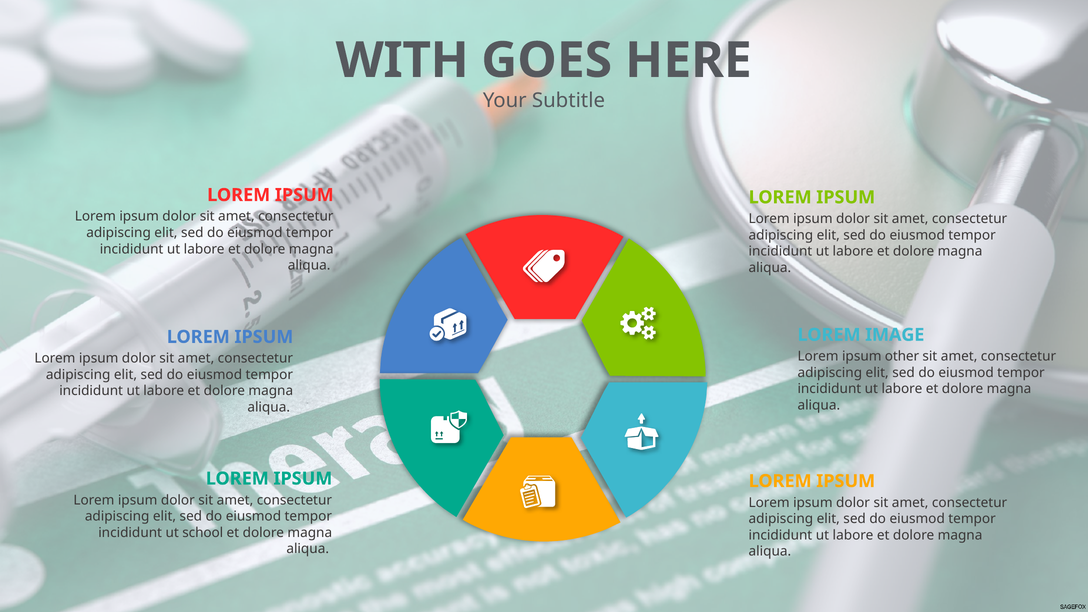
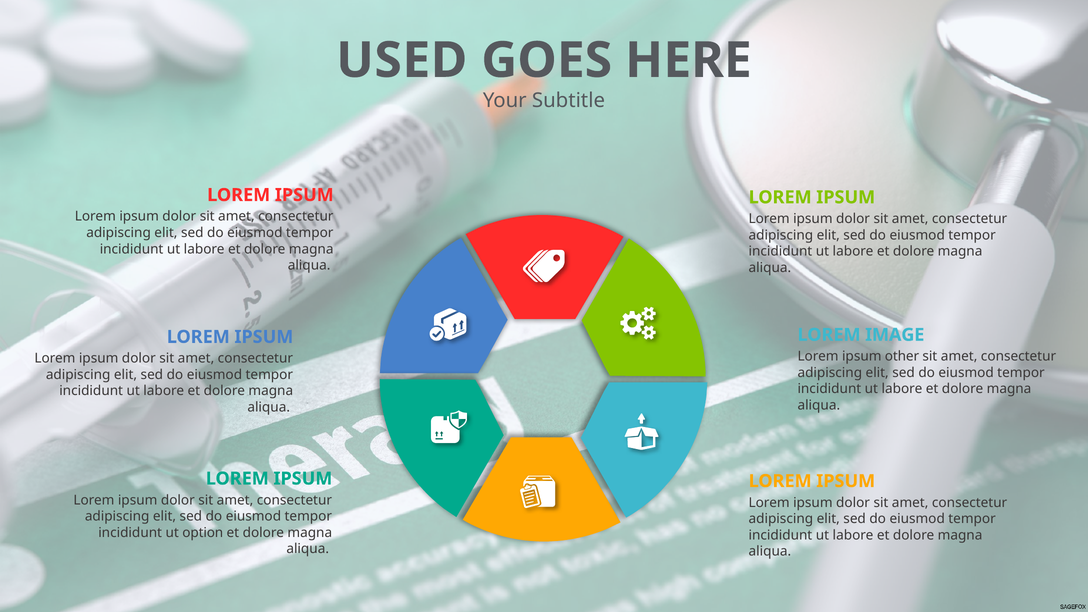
WITH: WITH -> USED
school: school -> option
